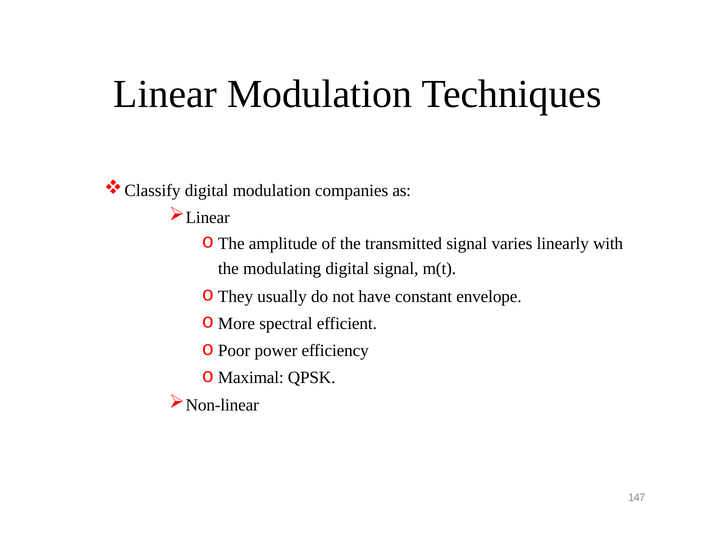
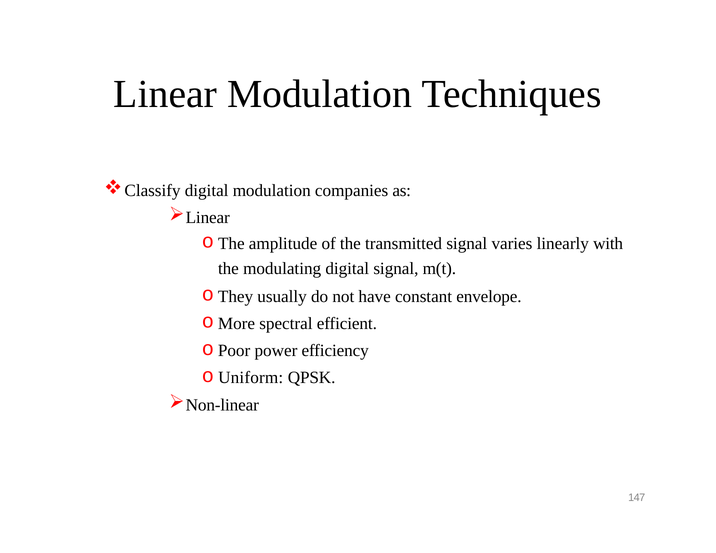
Maximal: Maximal -> Uniform
